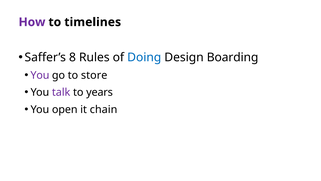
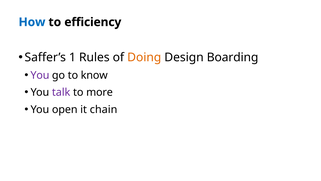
How colour: purple -> blue
timelines: timelines -> efficiency
8: 8 -> 1
Doing colour: blue -> orange
store: store -> know
years: years -> more
